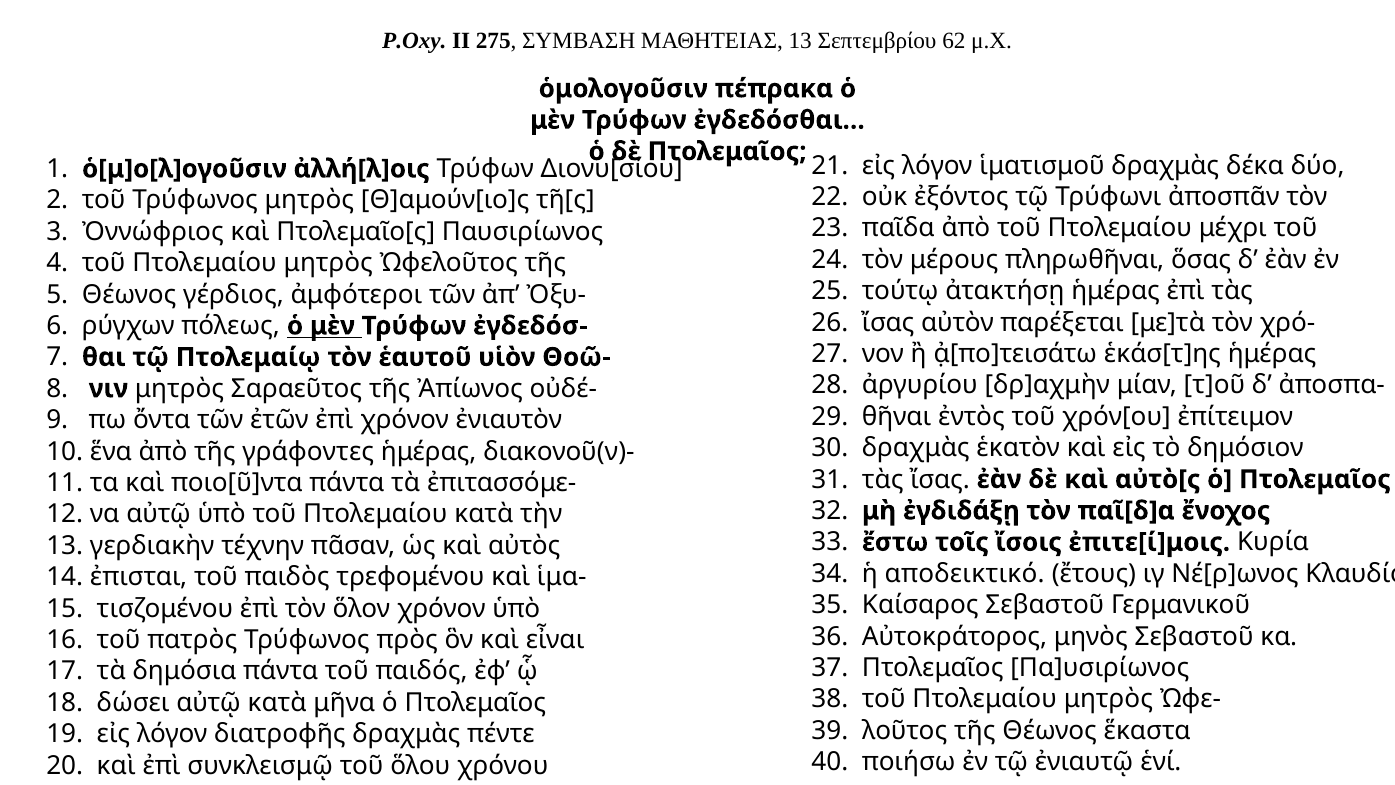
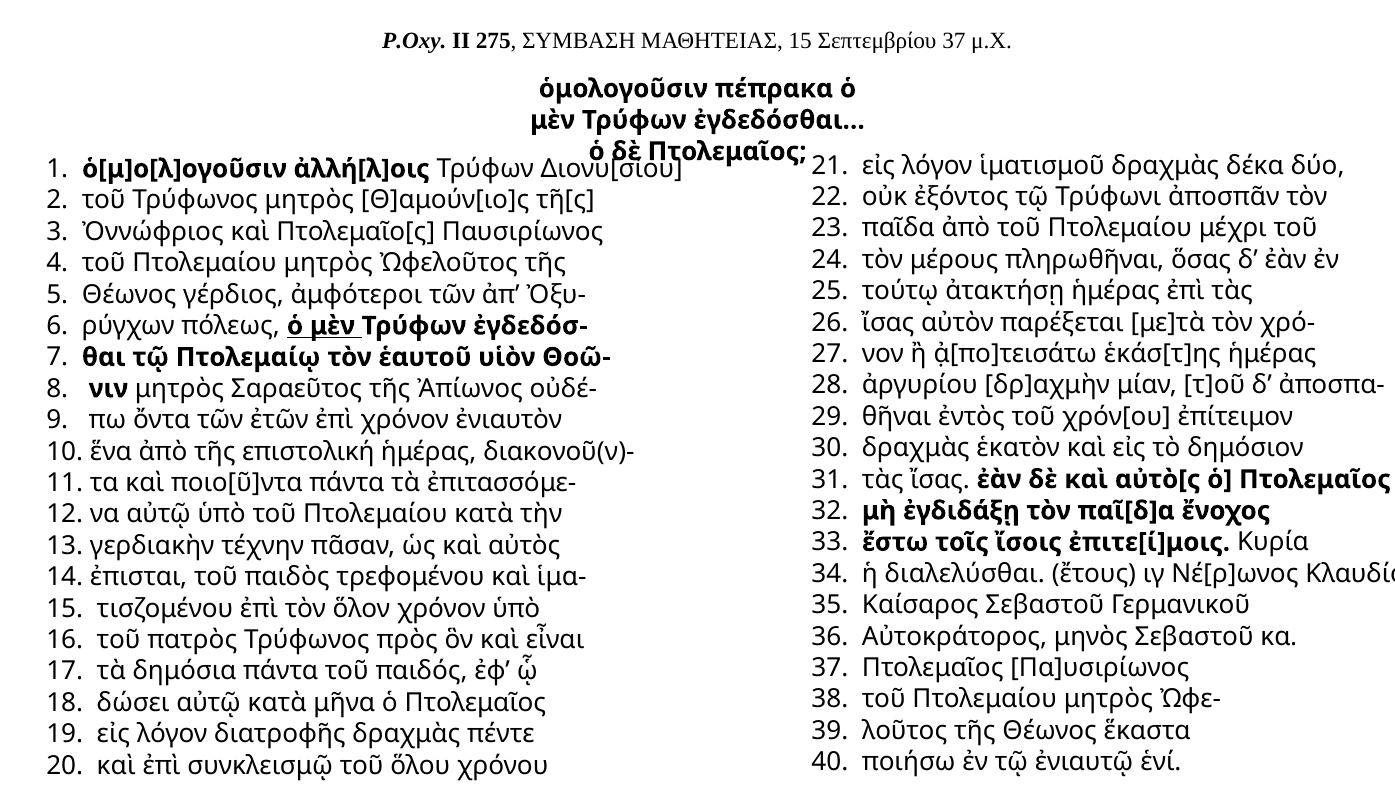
ΜΑΘΗΤΕΙΑΣ 13: 13 -> 15
Σεπτεμβρίου 62: 62 -> 37
γράφοντες: γράφοντες -> επιστολική
αποδεικτικό: αποδεικτικό -> διαλελύσθαι
